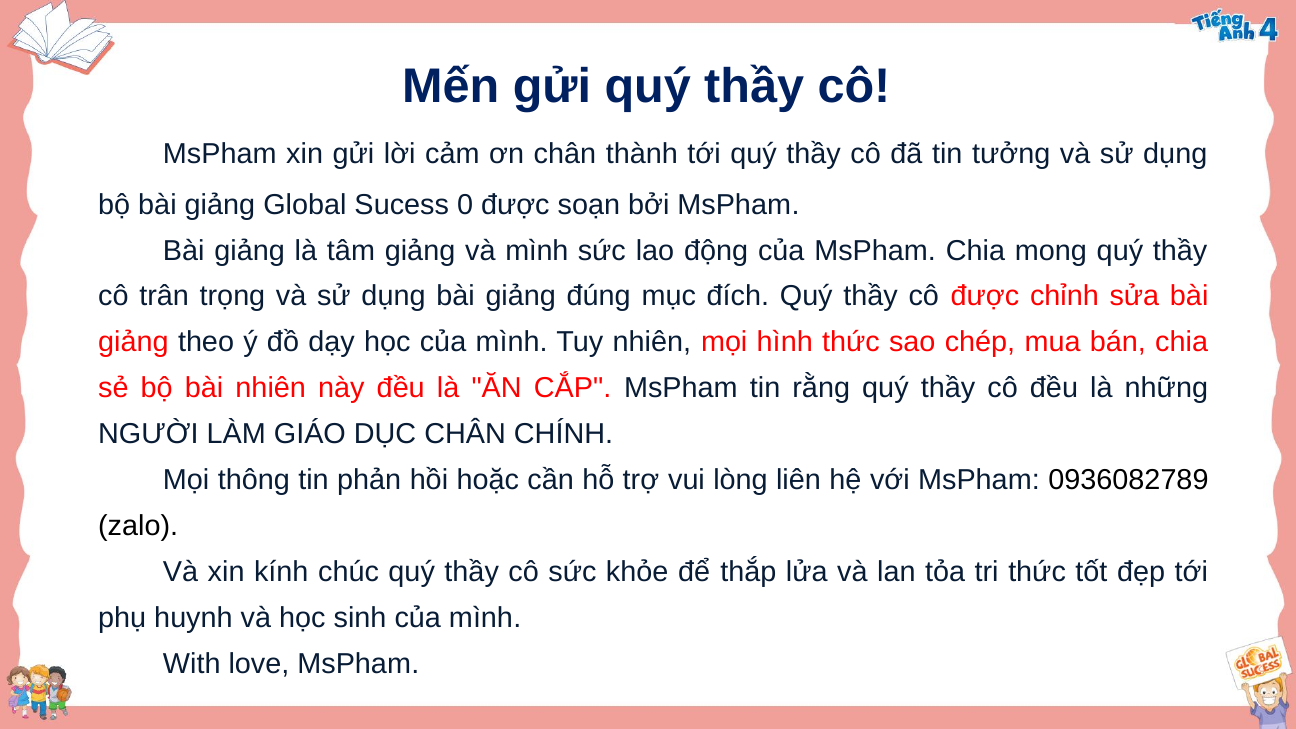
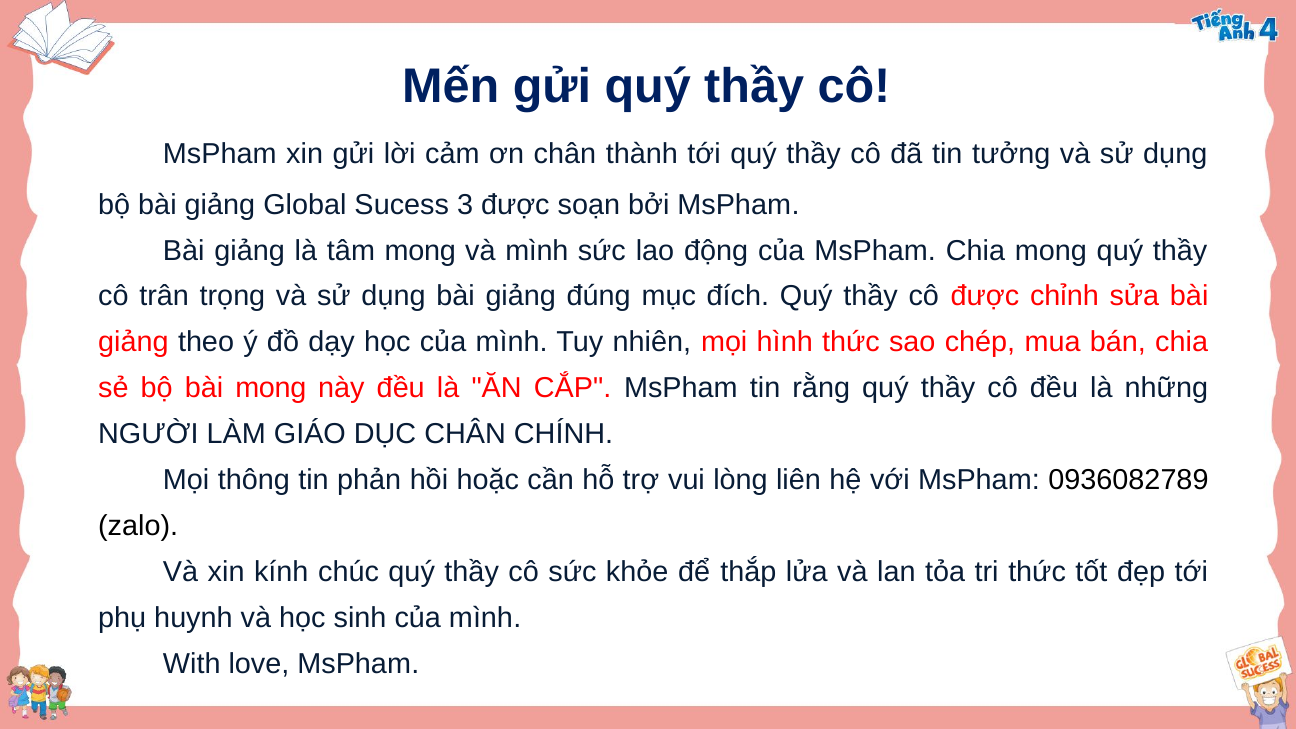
0: 0 -> 3
tâm giảng: giảng -> mong
bài nhiên: nhiên -> mong
